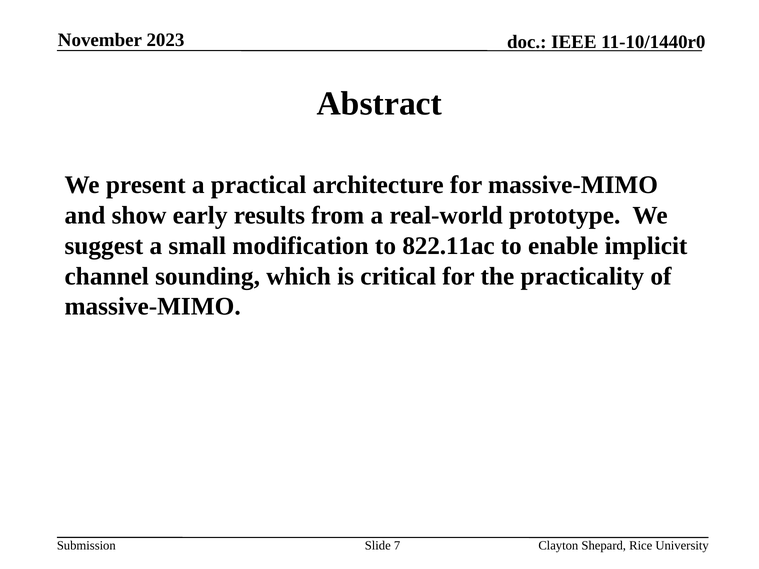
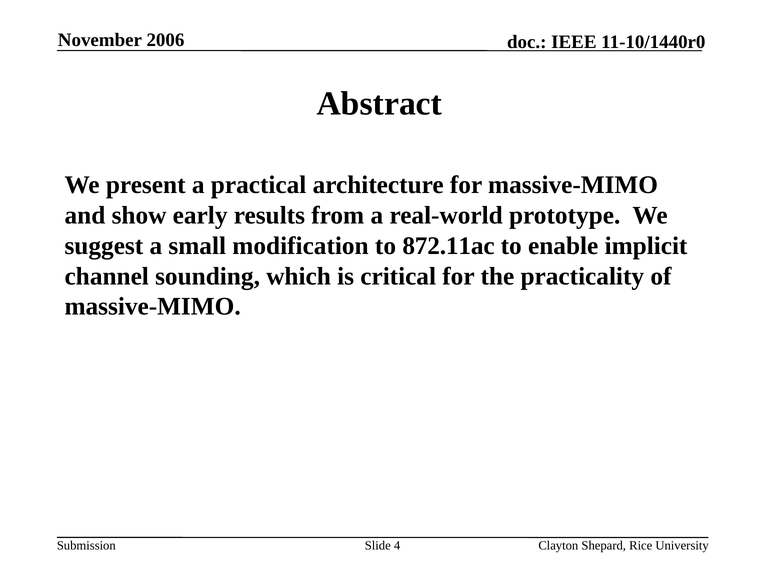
2023: 2023 -> 2006
822.11ac: 822.11ac -> 872.11ac
7: 7 -> 4
